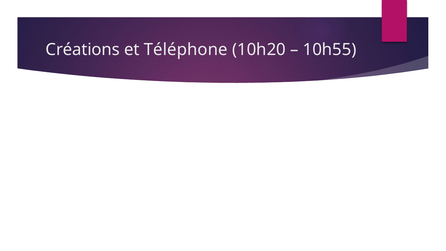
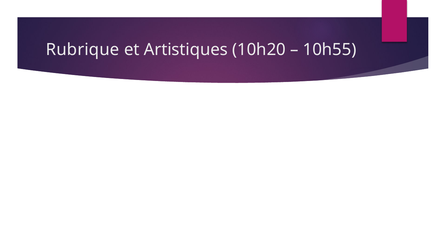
Créations: Créations -> Rubrique
Téléphone: Téléphone -> Artistiques
